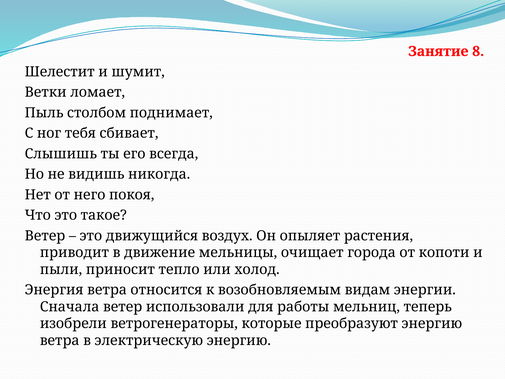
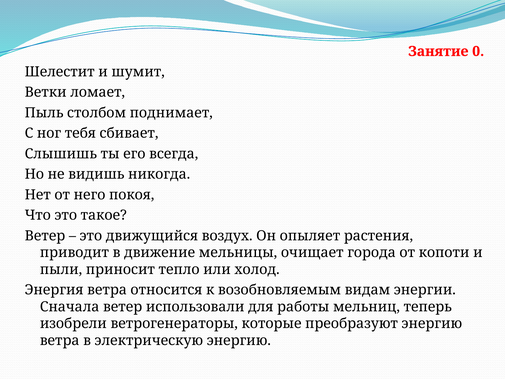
8: 8 -> 0
